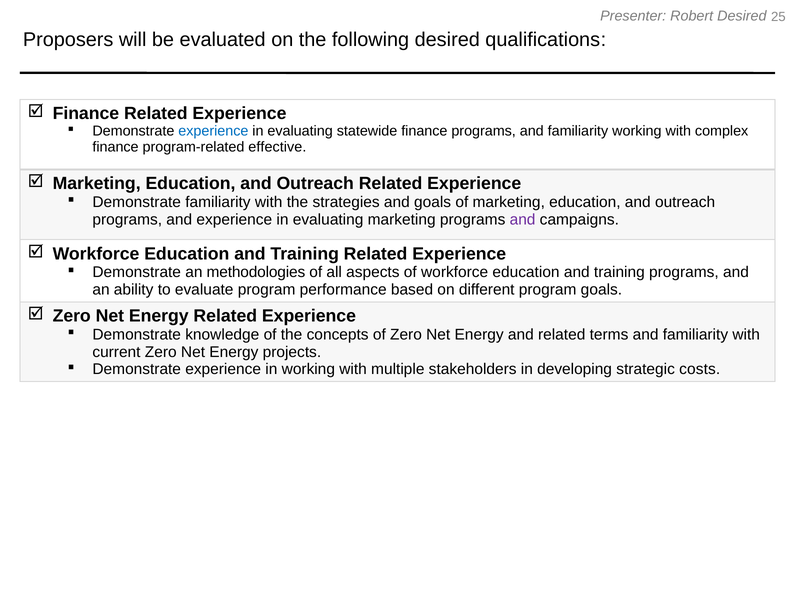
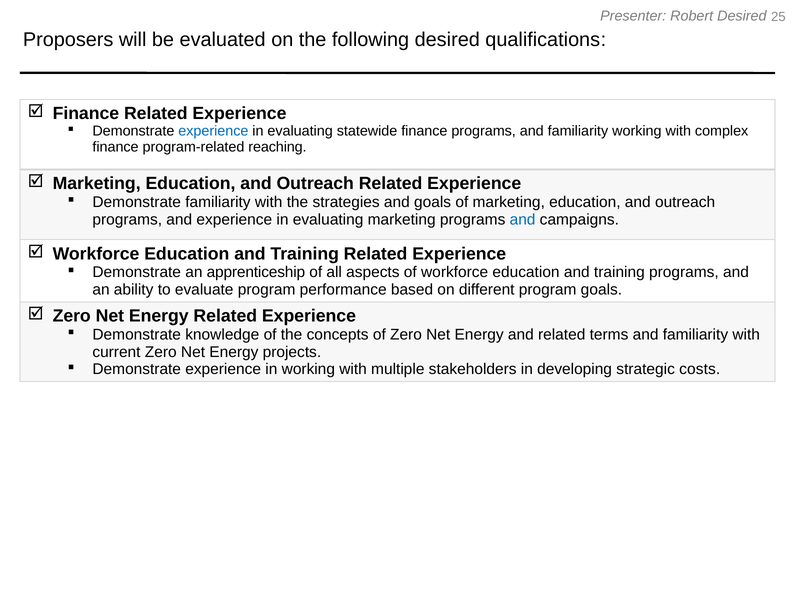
effective: effective -> reaching
and at (523, 220) colour: purple -> blue
methodologies: methodologies -> apprenticeship
